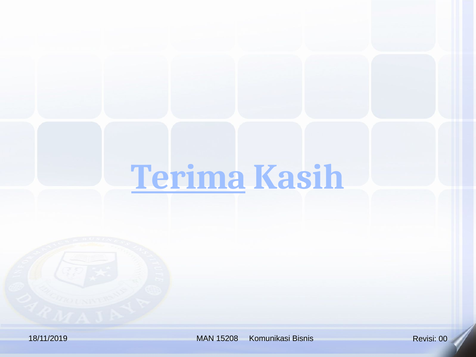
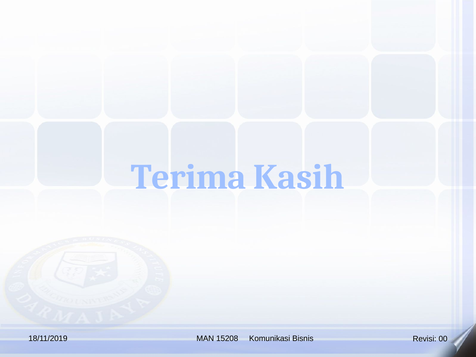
Terima underline: present -> none
